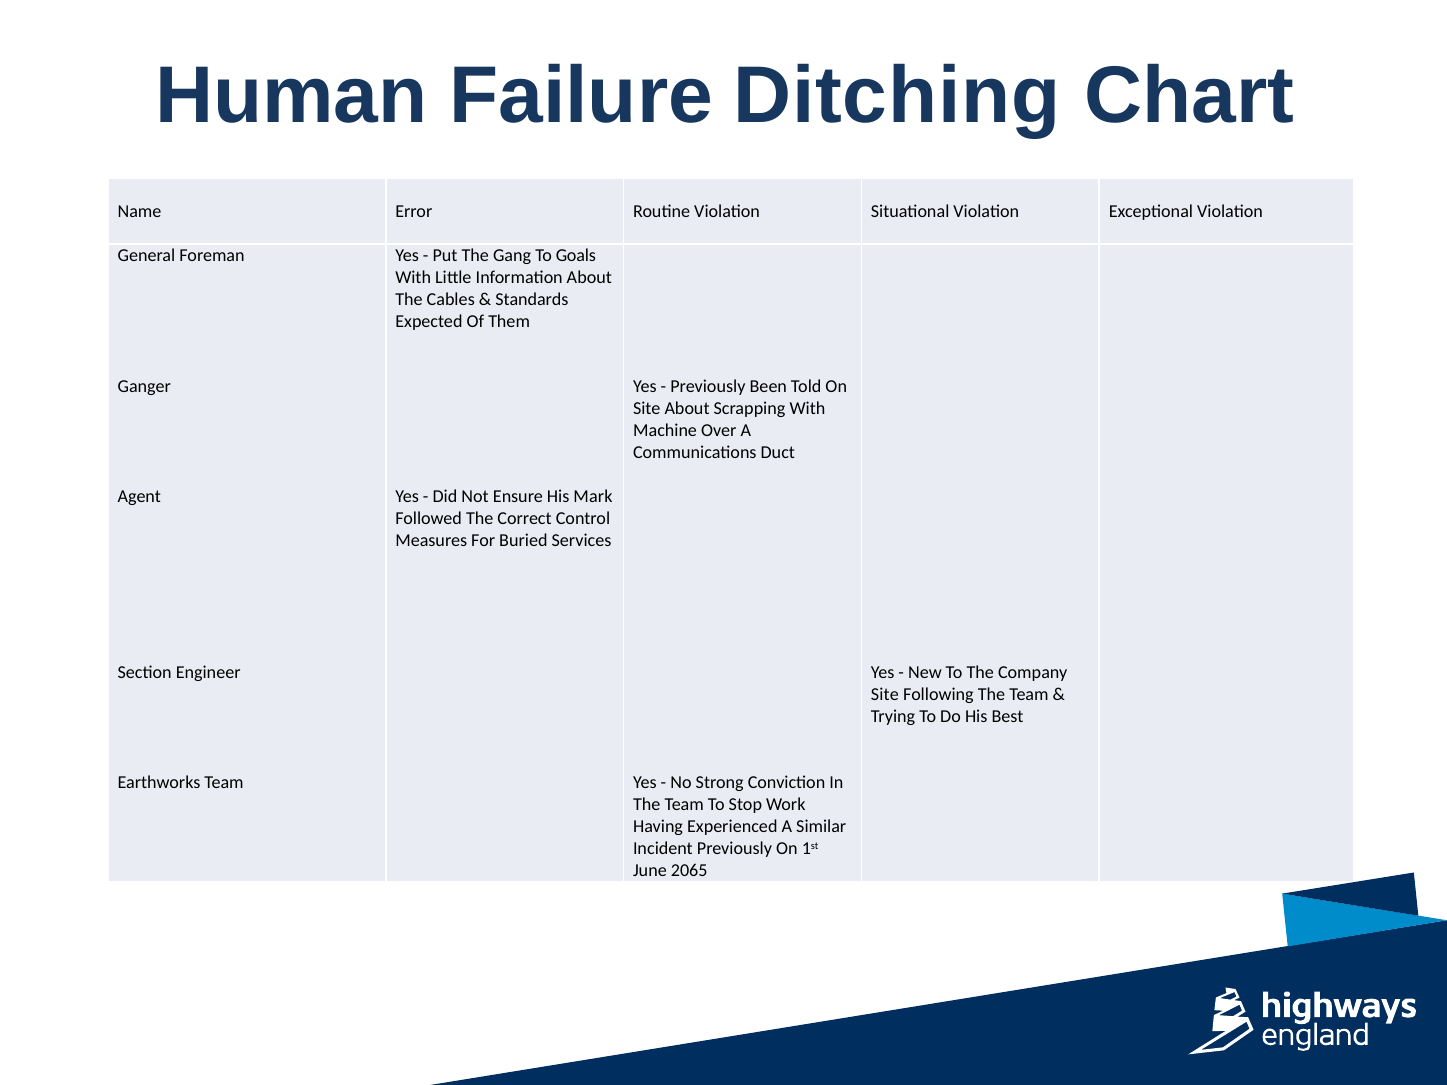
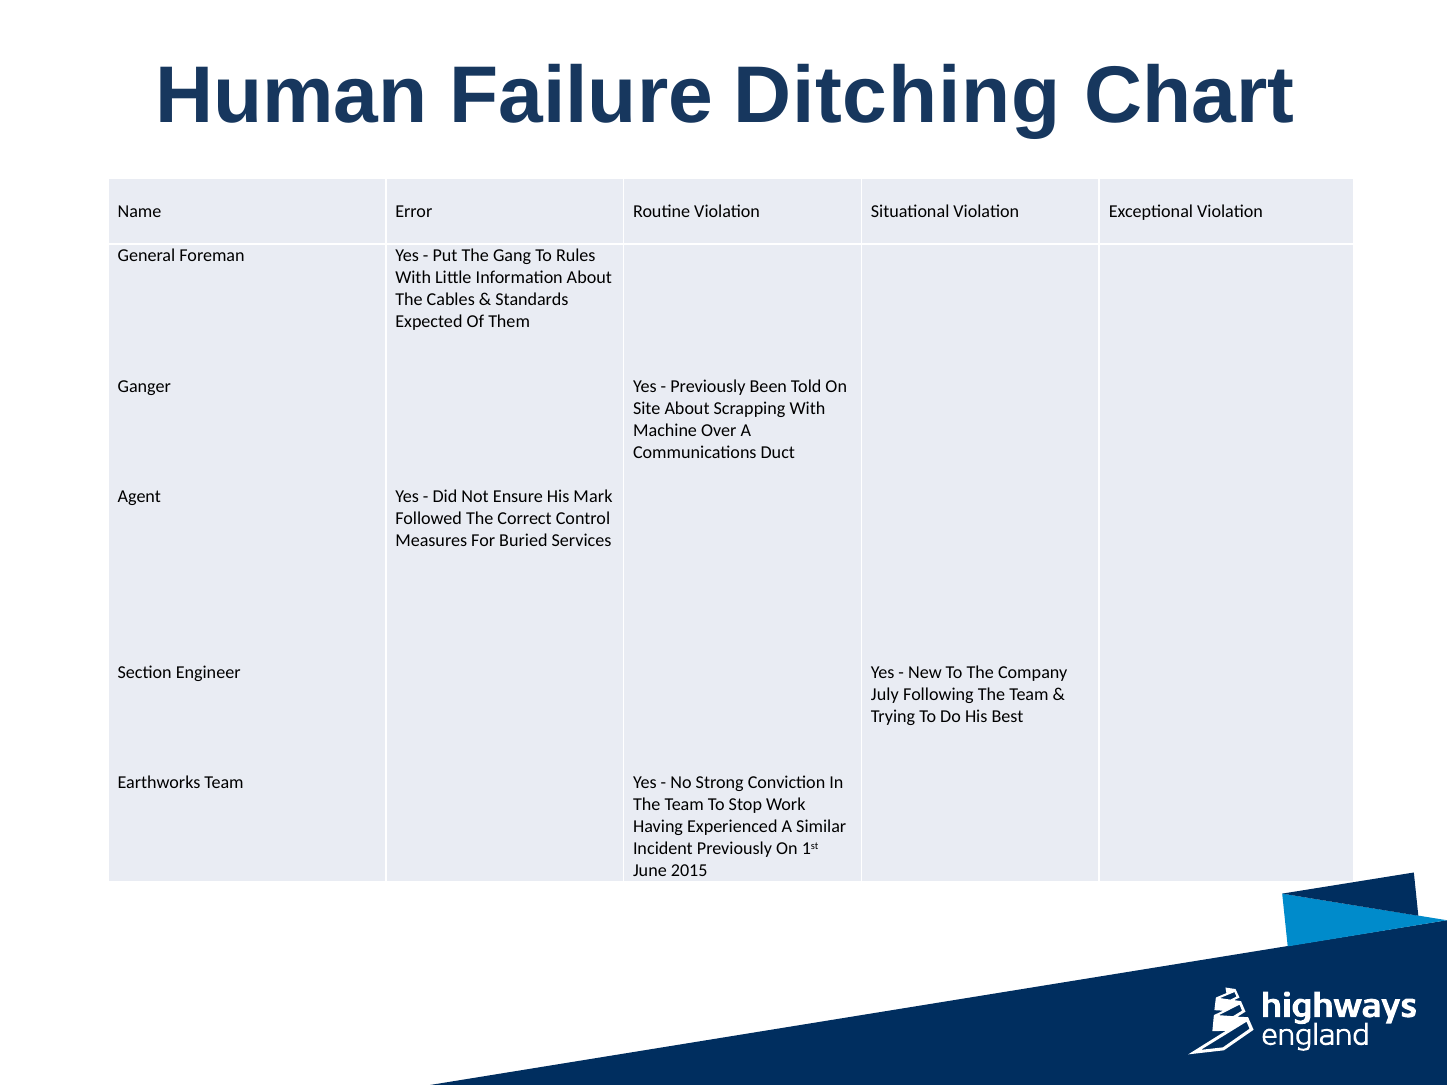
Goals: Goals -> Rules
Site at (885, 695): Site -> July
2065: 2065 -> 2015
